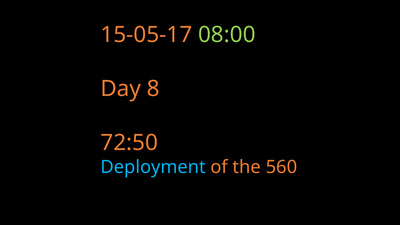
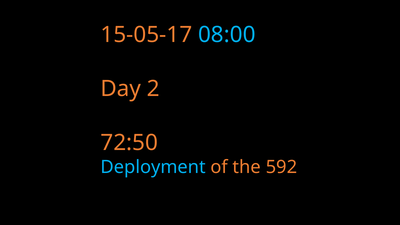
08:00 colour: light green -> light blue
8: 8 -> 2
560: 560 -> 592
